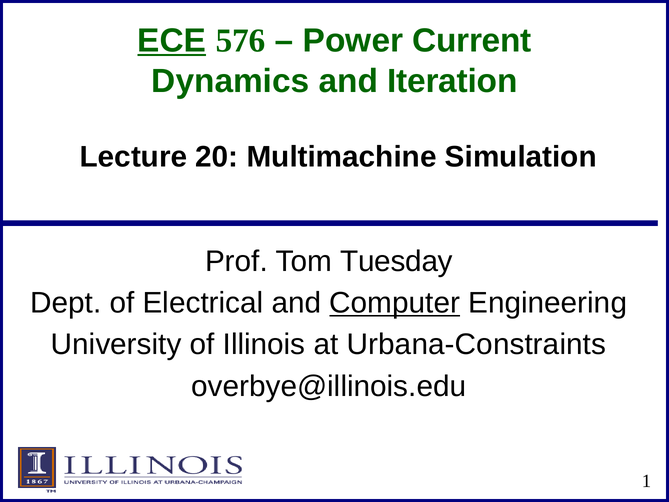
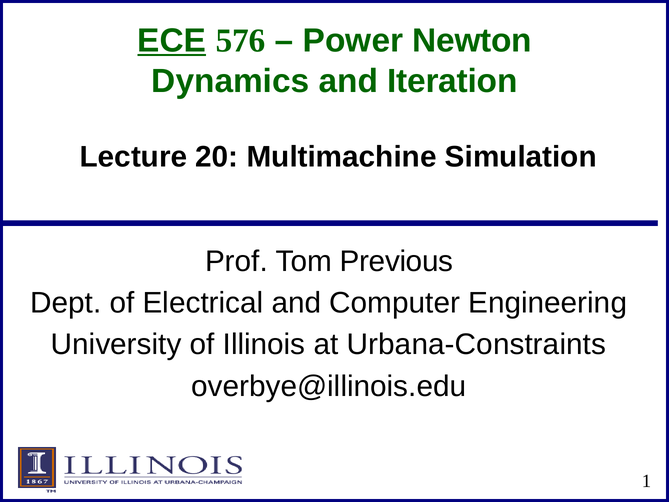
Current: Current -> Newton
Tuesday: Tuesday -> Previous
Computer underline: present -> none
